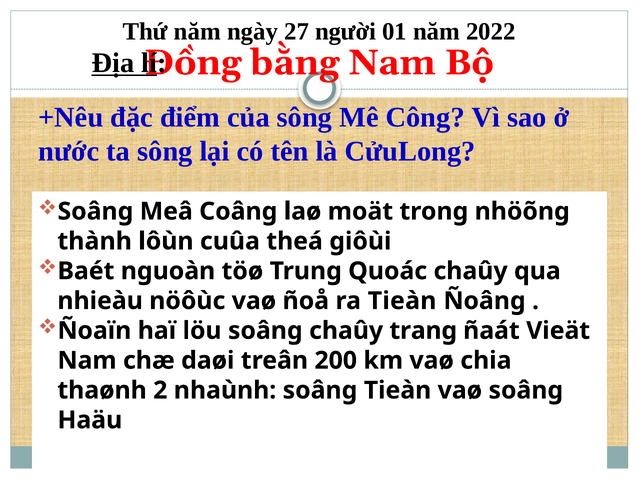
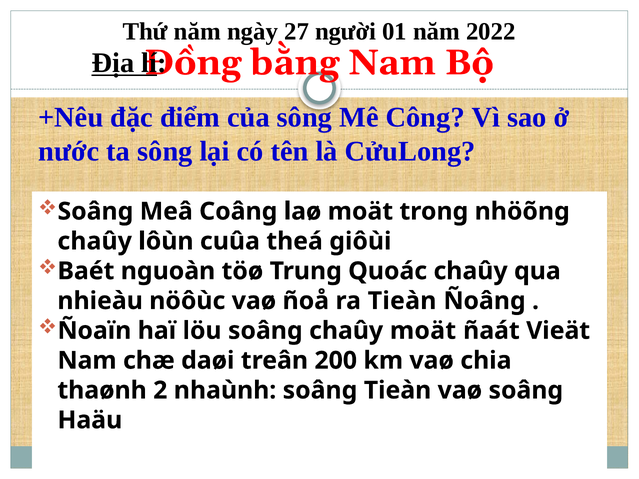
thành at (95, 241): thành -> chaûy
chaûy trang: trang -> moät
